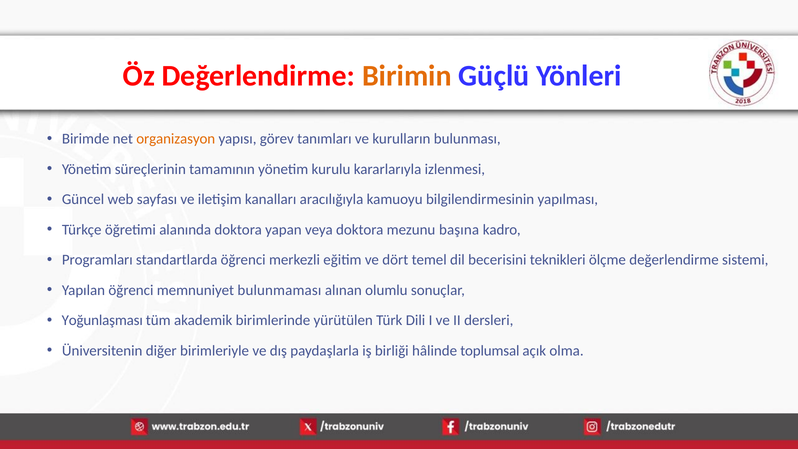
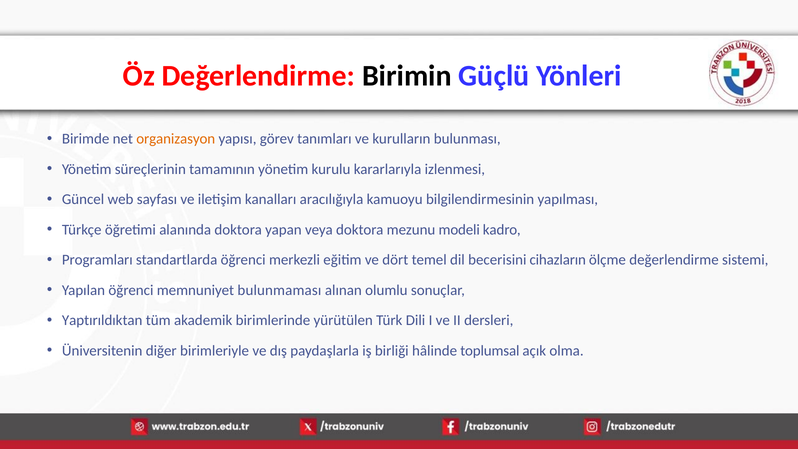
Birimin colour: orange -> black
başına: başına -> modeli
teknikleri: teknikleri -> cihazların
Yoğunlaşması: Yoğunlaşması -> Yaptırıldıktan
